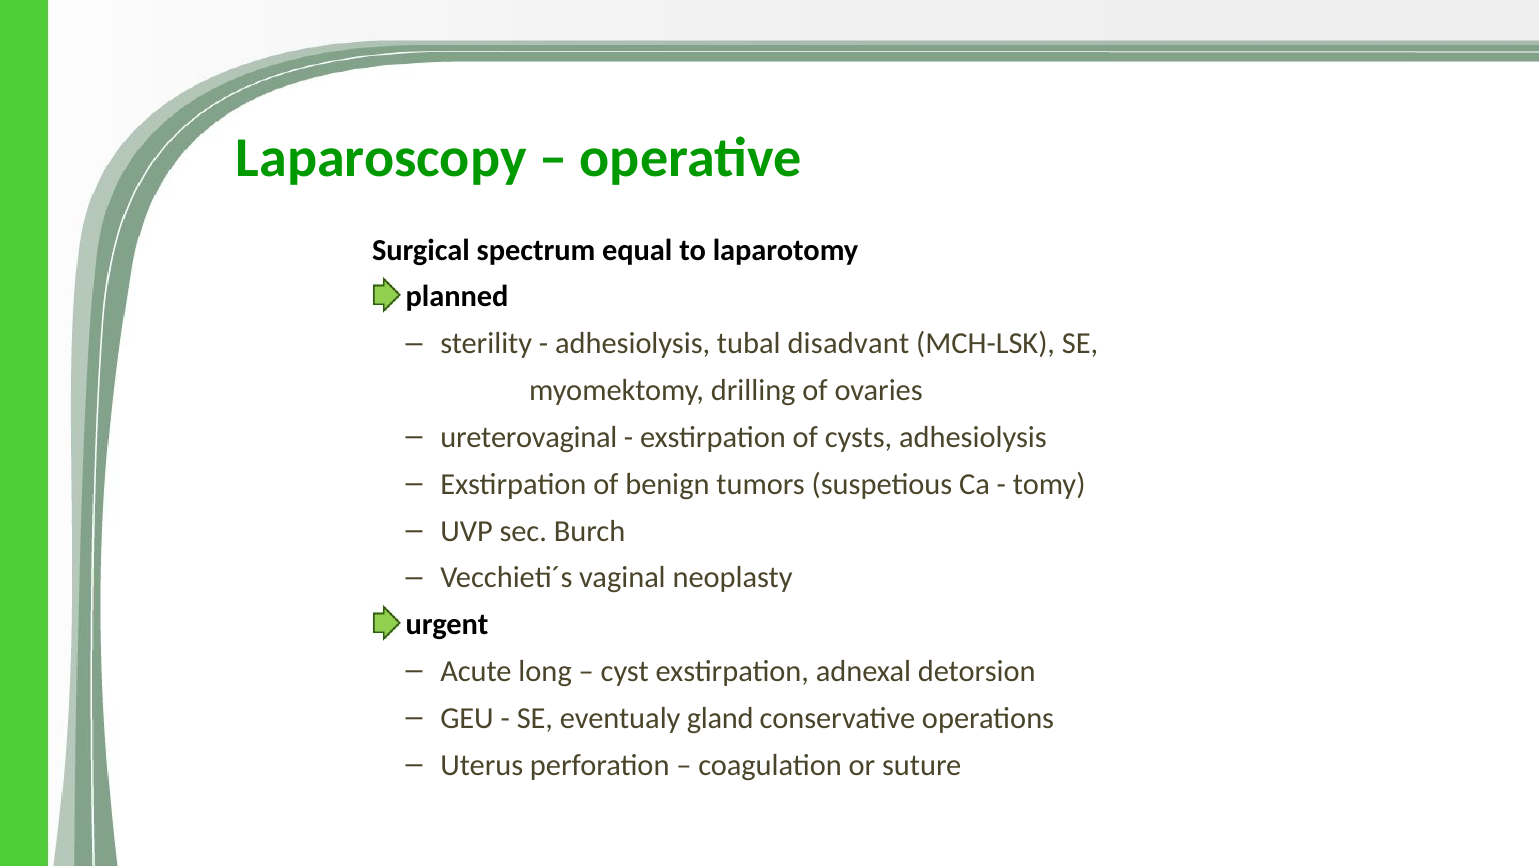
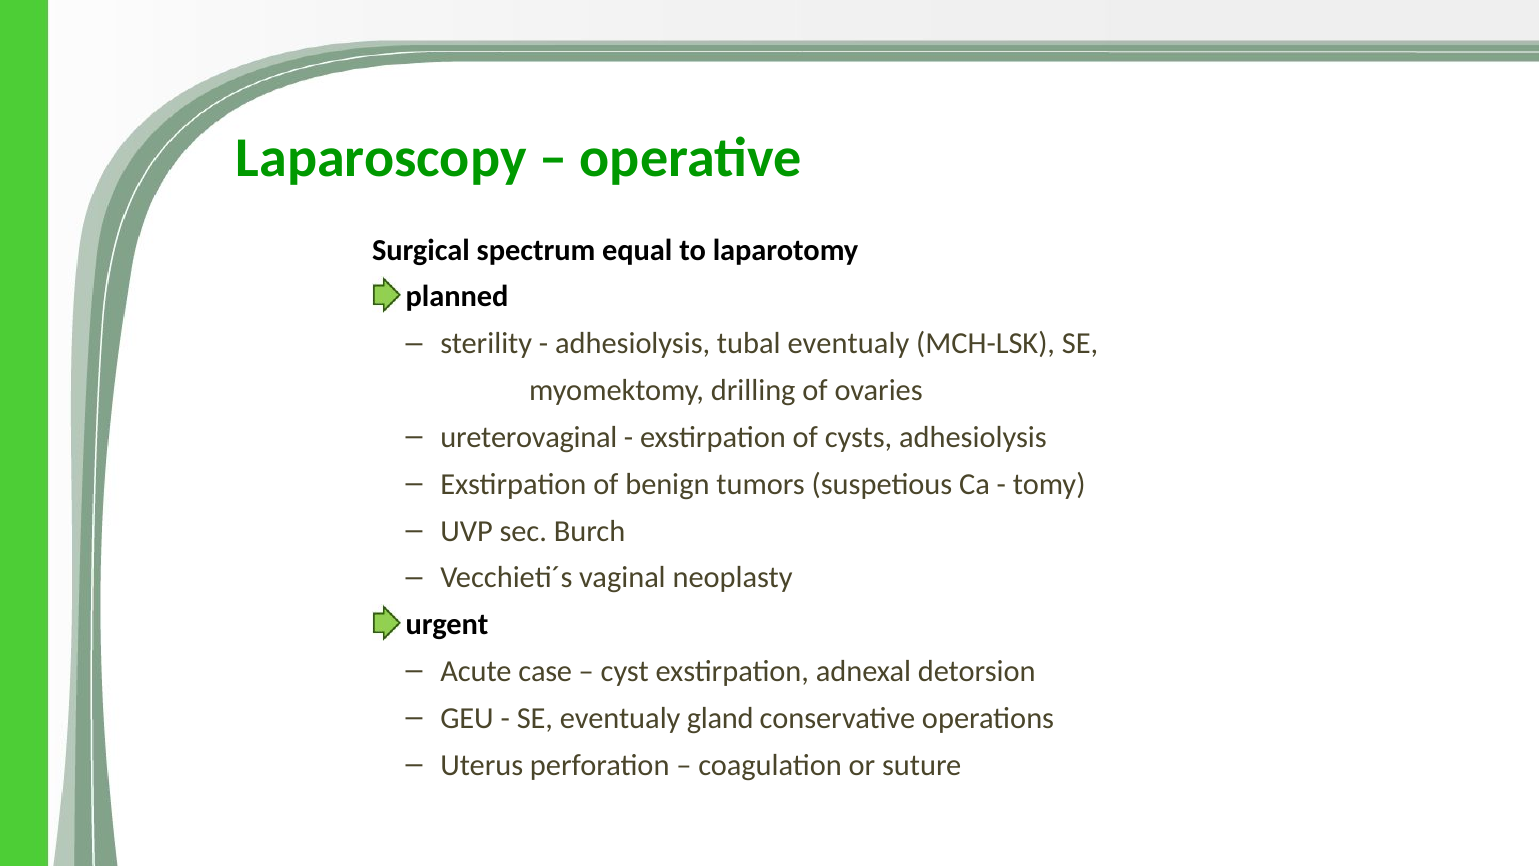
tubal disadvant: disadvant -> eventualy
long: long -> case
